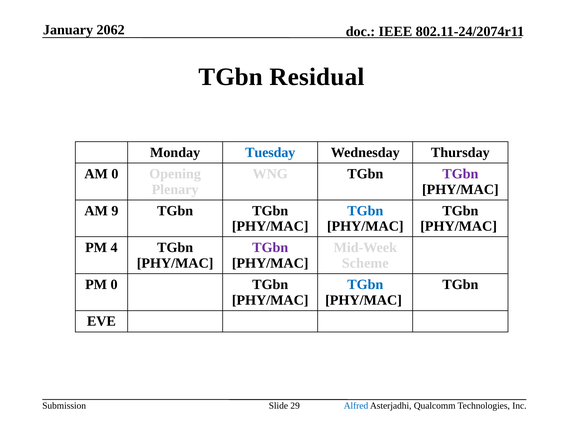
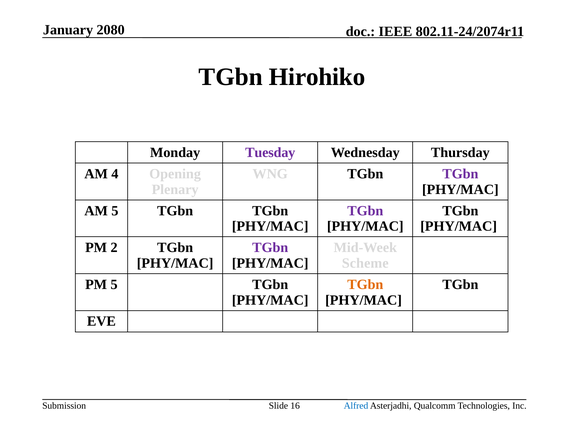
2062: 2062 -> 2080
Residual: Residual -> Hirohiko
Tuesday colour: blue -> purple
AM 0: 0 -> 4
AM 9: 9 -> 5
TGbn at (365, 211) colour: blue -> purple
4: 4 -> 2
PM 0: 0 -> 5
TGbn at (365, 284) colour: blue -> orange
29: 29 -> 16
